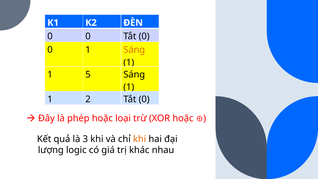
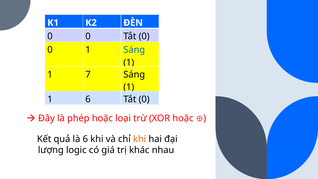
Sáng at (134, 50) colour: orange -> blue
5: 5 -> 7
1 2: 2 -> 6
là 3: 3 -> 6
